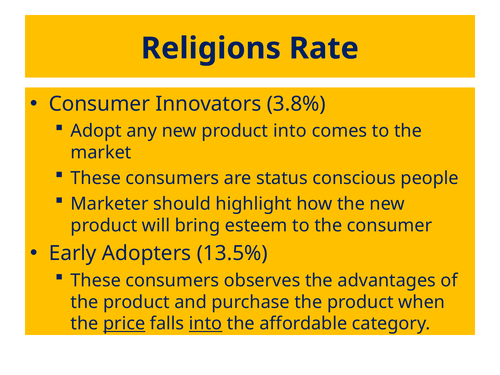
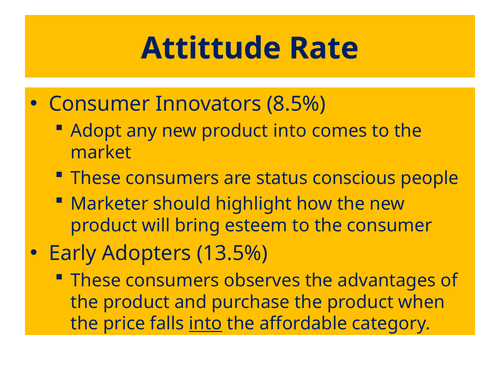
Religions: Religions -> Attittude
3.8%: 3.8% -> 8.5%
price underline: present -> none
